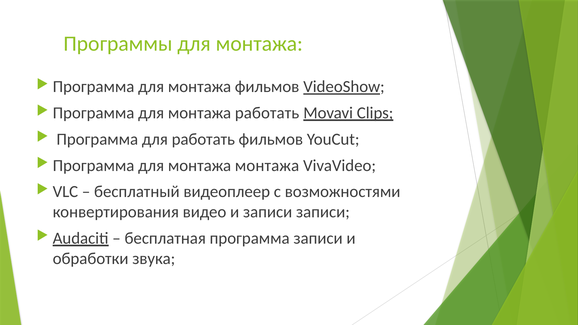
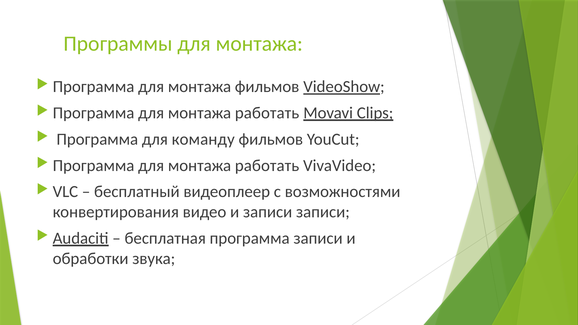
для работать: работать -> команду
монтажа at (267, 166): монтажа -> работать
